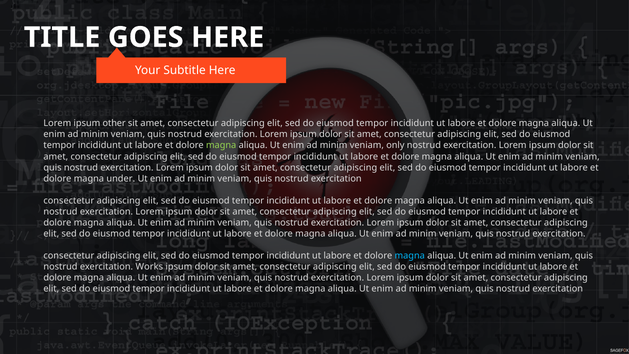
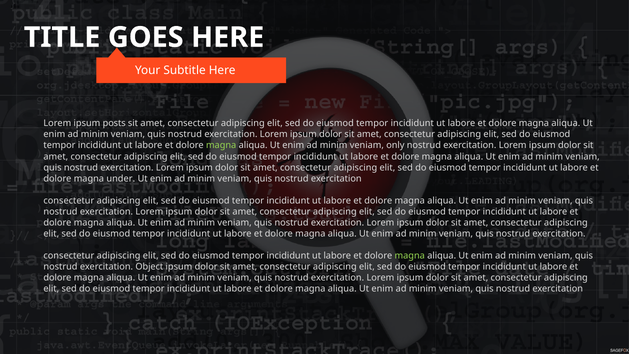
other: other -> posts
magna at (410, 256) colour: light blue -> light green
Works: Works -> Object
